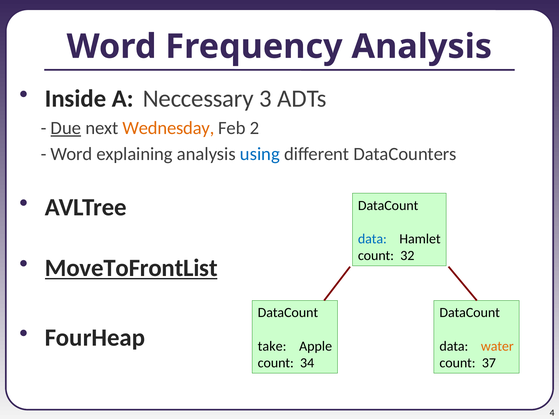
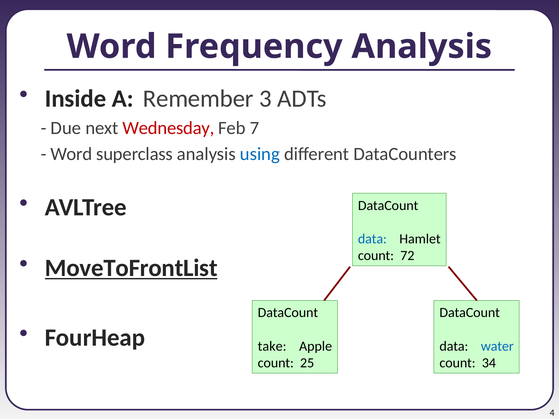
Neccessary: Neccessary -> Remember
Due underline: present -> none
Wednesday colour: orange -> red
2: 2 -> 7
explaining: explaining -> superclass
32: 32 -> 72
water colour: orange -> blue
34: 34 -> 25
37: 37 -> 34
